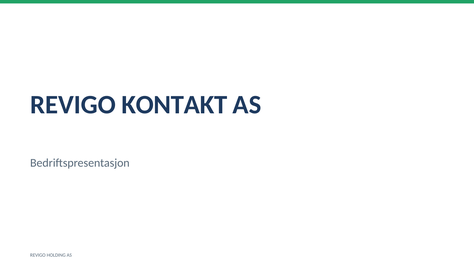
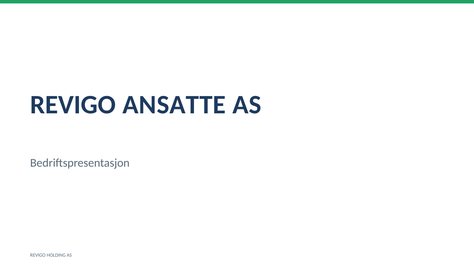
KONTAKT: KONTAKT -> ANSATTE
